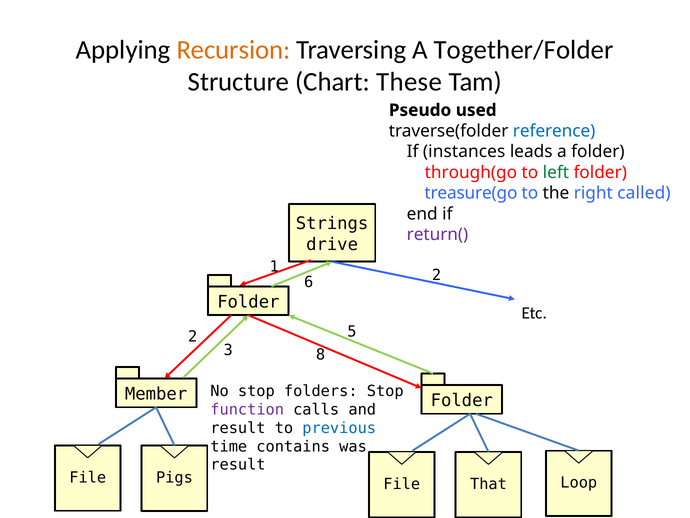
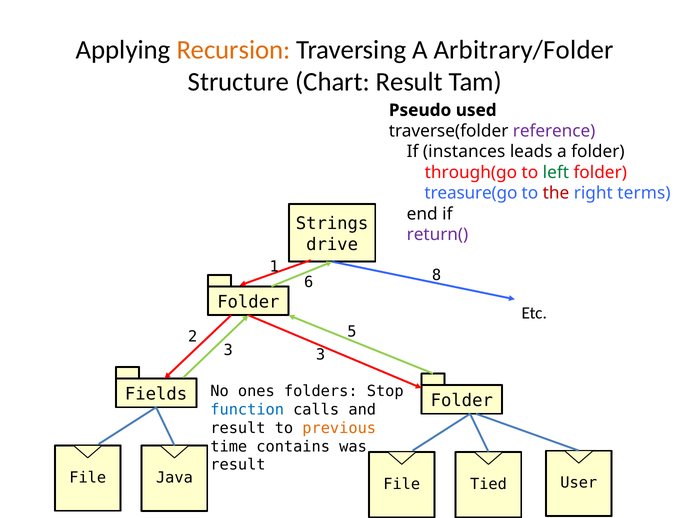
Together/Folder: Together/Folder -> Arbitrary/Folder
Chart These: These -> Result
reference colour: blue -> purple
the colour: black -> red
called: called -> terms
6 2: 2 -> 8
3 8: 8 -> 3
No stop: stop -> ones
Member: Member -> Fields
function colour: purple -> blue
previous colour: blue -> orange
Pigs: Pigs -> Java
Loop: Loop -> User
That: That -> Tied
